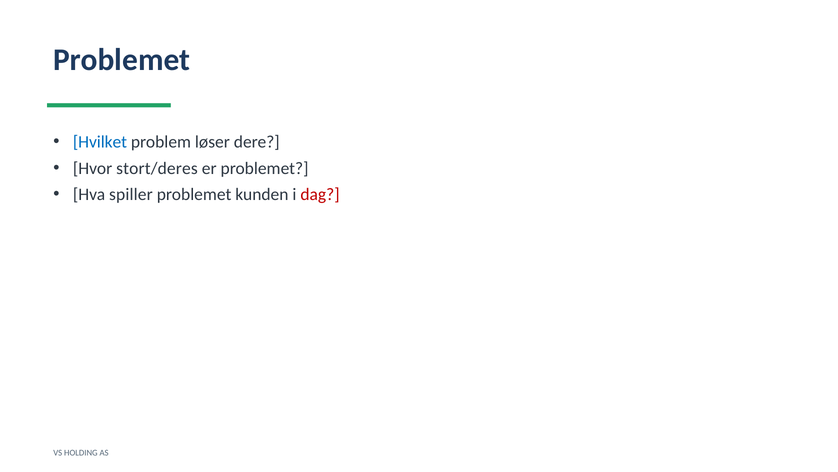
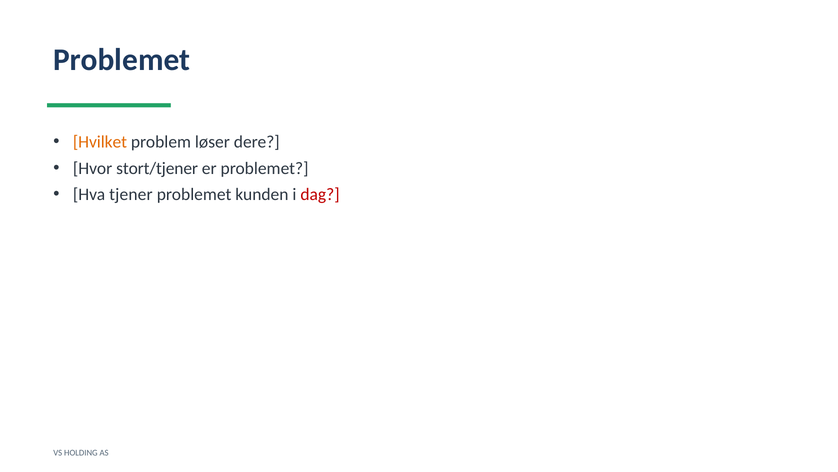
Hvilket colour: blue -> orange
stort/deres: stort/deres -> stort/tjener
spiller: spiller -> tjener
